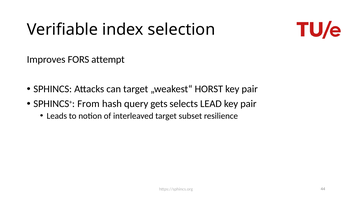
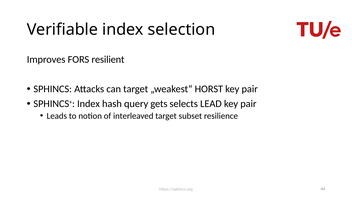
attempt: attempt -> resilient
SPHINCS+ From: From -> Index
